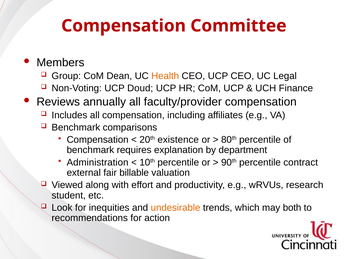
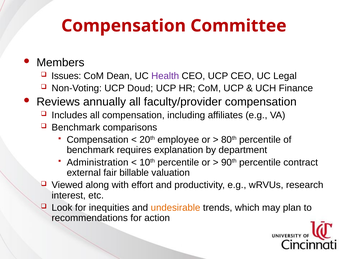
Group: Group -> Issues
Health colour: orange -> purple
existence: existence -> employee
student: student -> interest
both: both -> plan
